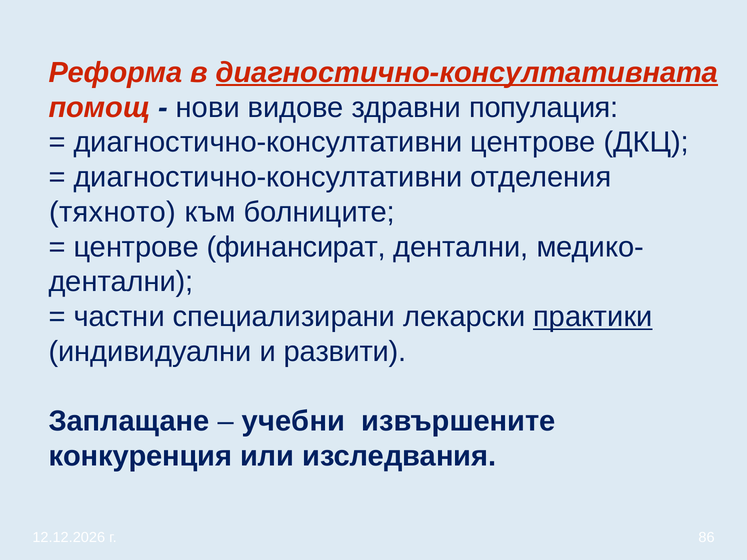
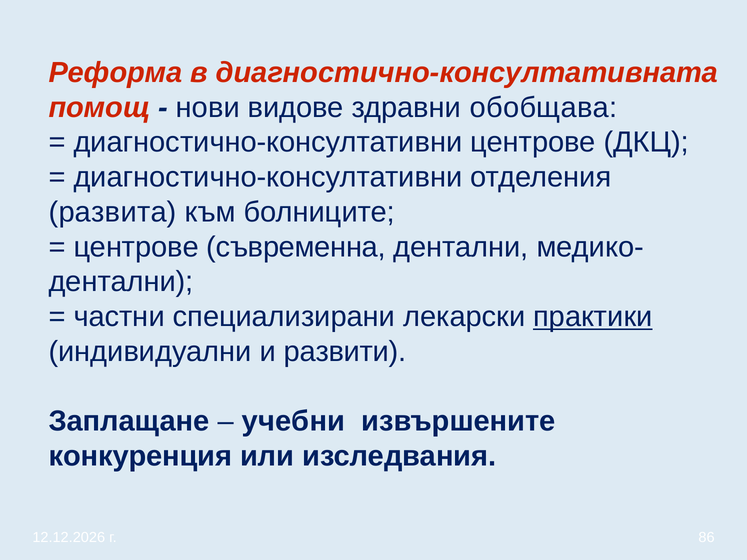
диагностично-консултативната underline: present -> none
популация: популация -> обобщава
тяхното: тяхното -> развита
финансират: финансират -> съвременна
